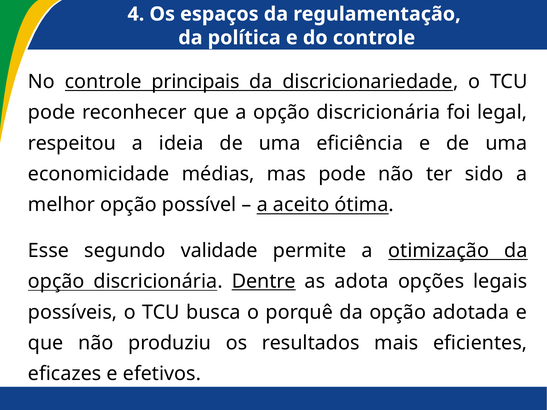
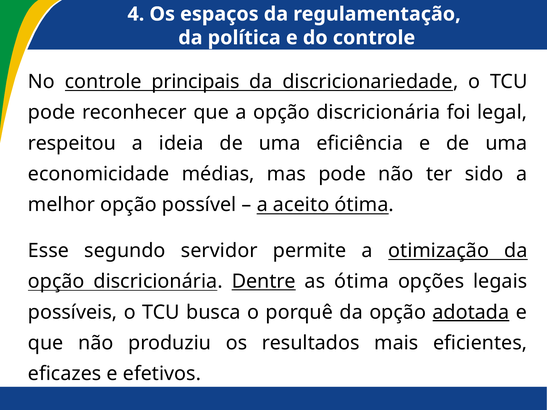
validade: validade -> servidor
as adota: adota -> ótima
adotada underline: none -> present
